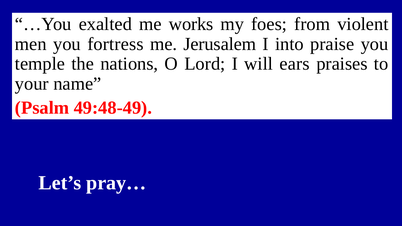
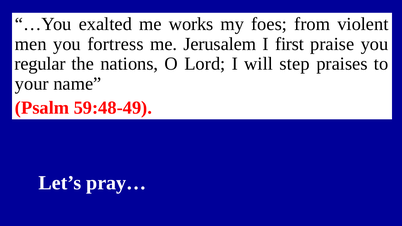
into: into -> first
temple: temple -> regular
ears: ears -> step
49:48-49: 49:48-49 -> 59:48-49
